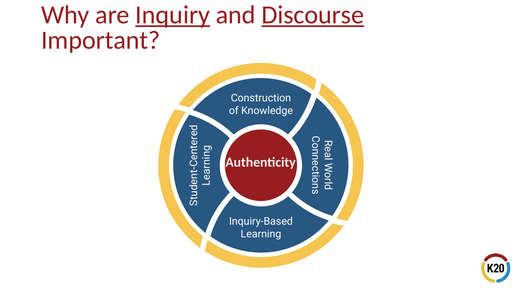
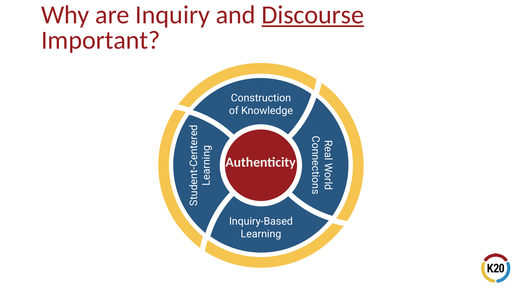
Inquiry underline: present -> none
